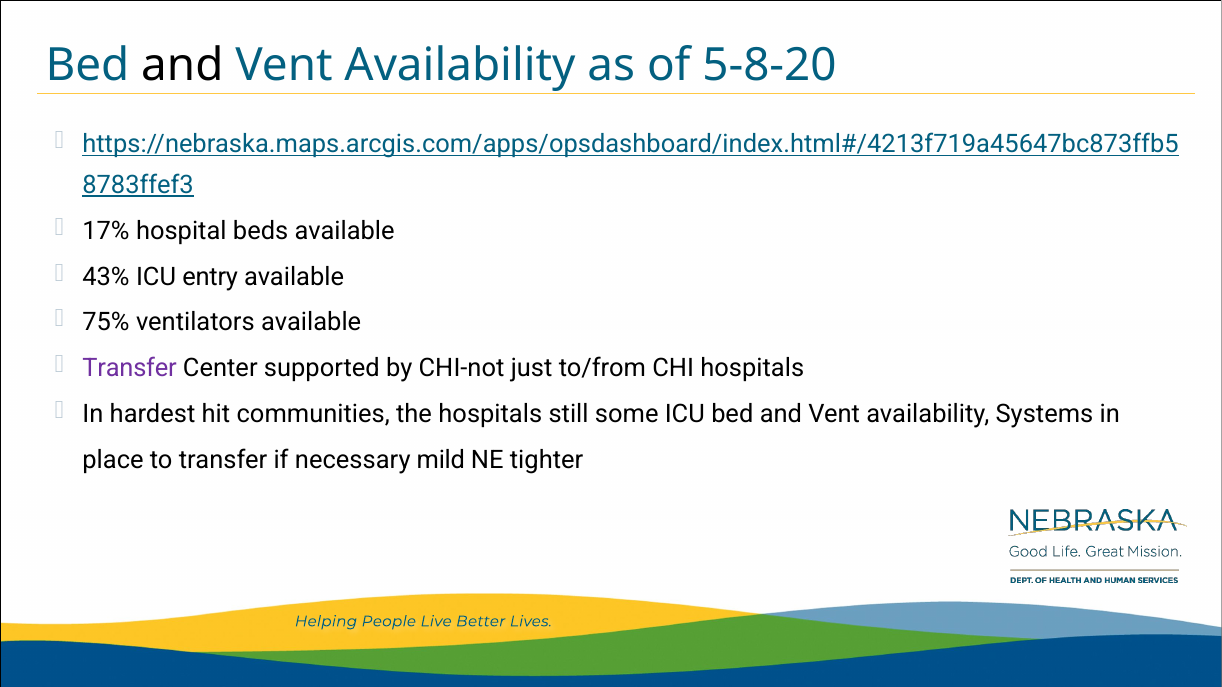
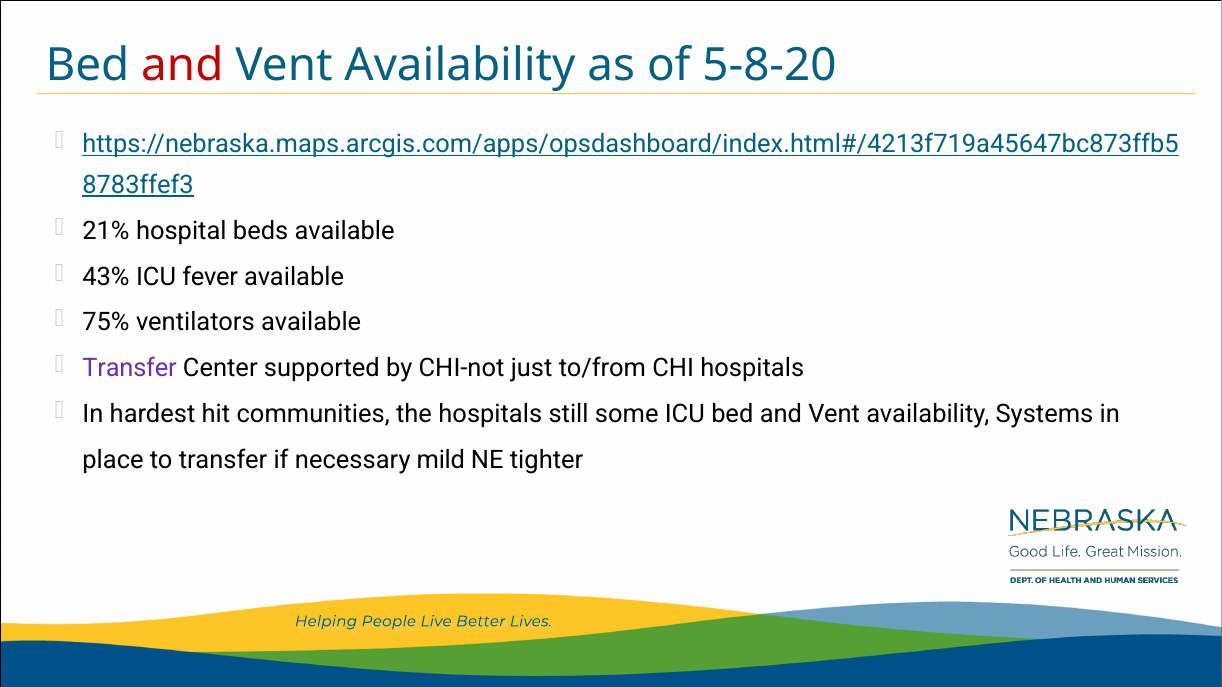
and at (182, 66) colour: black -> red
17%: 17% -> 21%
entry: entry -> fever
